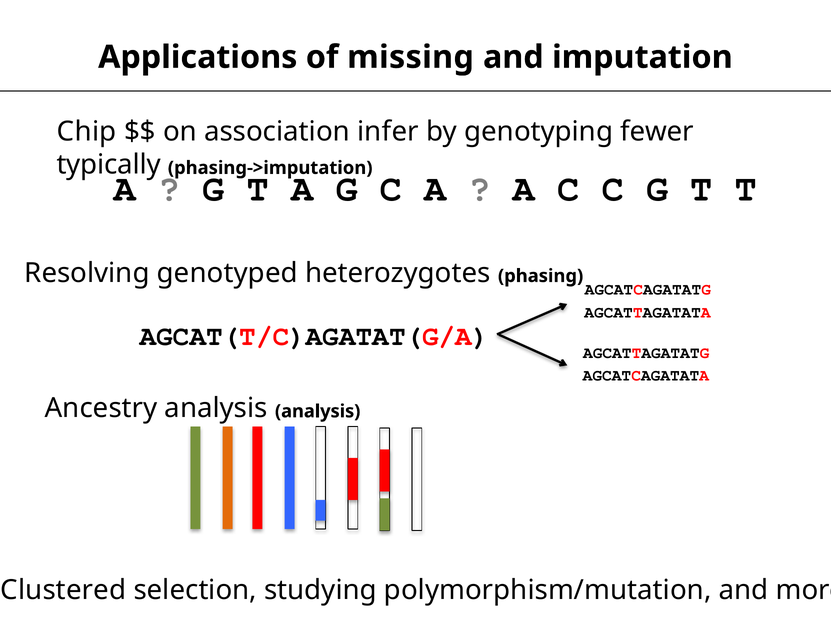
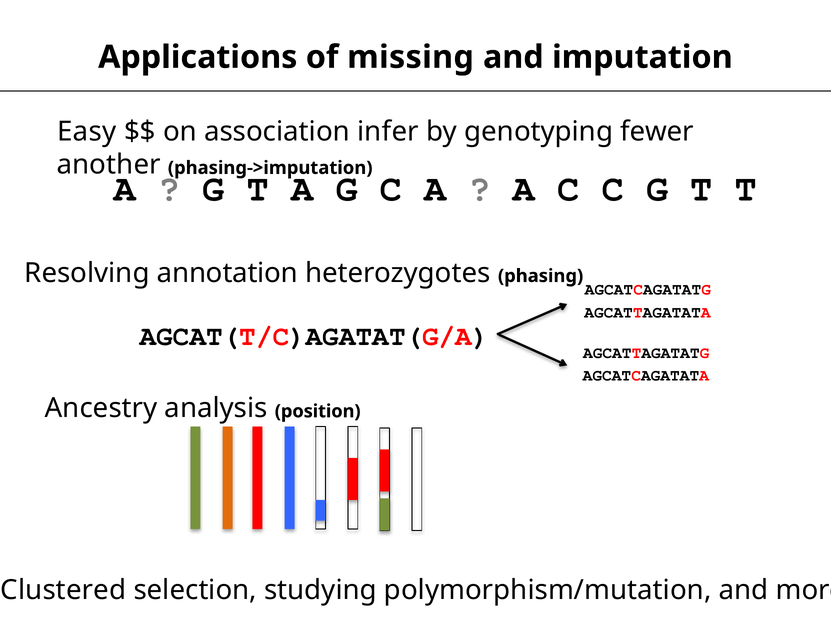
Chip: Chip -> Easy
typically: typically -> another
genotyped: genotyped -> annotation
analysis analysis: analysis -> position
